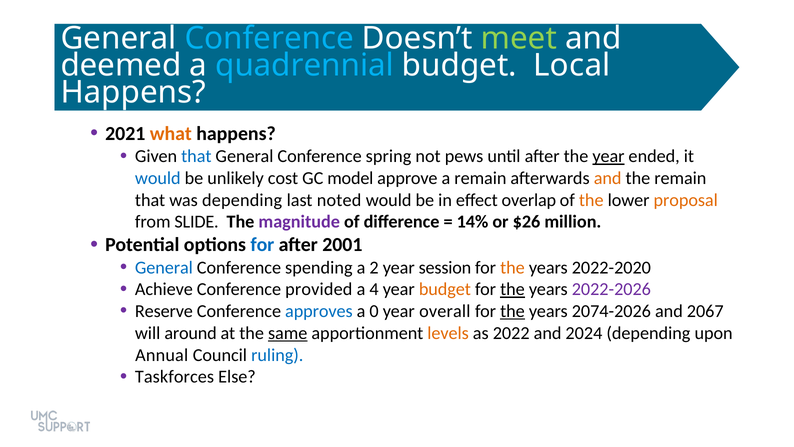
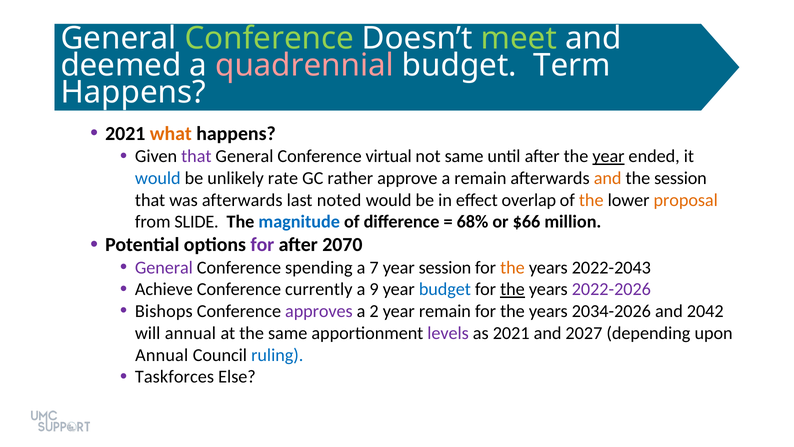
Conference at (269, 38) colour: light blue -> light green
quadrennial colour: light blue -> pink
Local: Local -> Term
that at (196, 156) colour: blue -> purple
spring: spring -> virtual
not pews: pews -> same
cost: cost -> rate
model: model -> rather
the remain: remain -> session
was depending: depending -> afterwards
magnitude colour: purple -> blue
14%: 14% -> 68%
$26: $26 -> $66
for at (262, 245) colour: blue -> purple
2001: 2001 -> 2070
General at (164, 267) colour: blue -> purple
2: 2 -> 7
2022-2020: 2022-2020 -> 2022-2043
provided: provided -> currently
4: 4 -> 9
budget at (445, 289) colour: orange -> blue
Reserve: Reserve -> Bishops
approves colour: blue -> purple
0: 0 -> 2
year overall: overall -> remain
the at (512, 311) underline: present -> none
2074-2026: 2074-2026 -> 2034-2026
2067: 2067 -> 2042
will around: around -> annual
same at (288, 333) underline: present -> none
levels colour: orange -> purple
as 2022: 2022 -> 2021
2024: 2024 -> 2027
